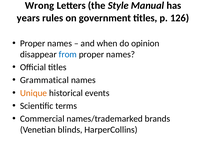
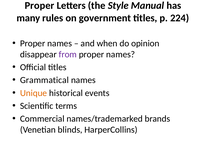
Wrong at (40, 6): Wrong -> Proper
years: years -> many
126: 126 -> 224
from colour: blue -> purple
